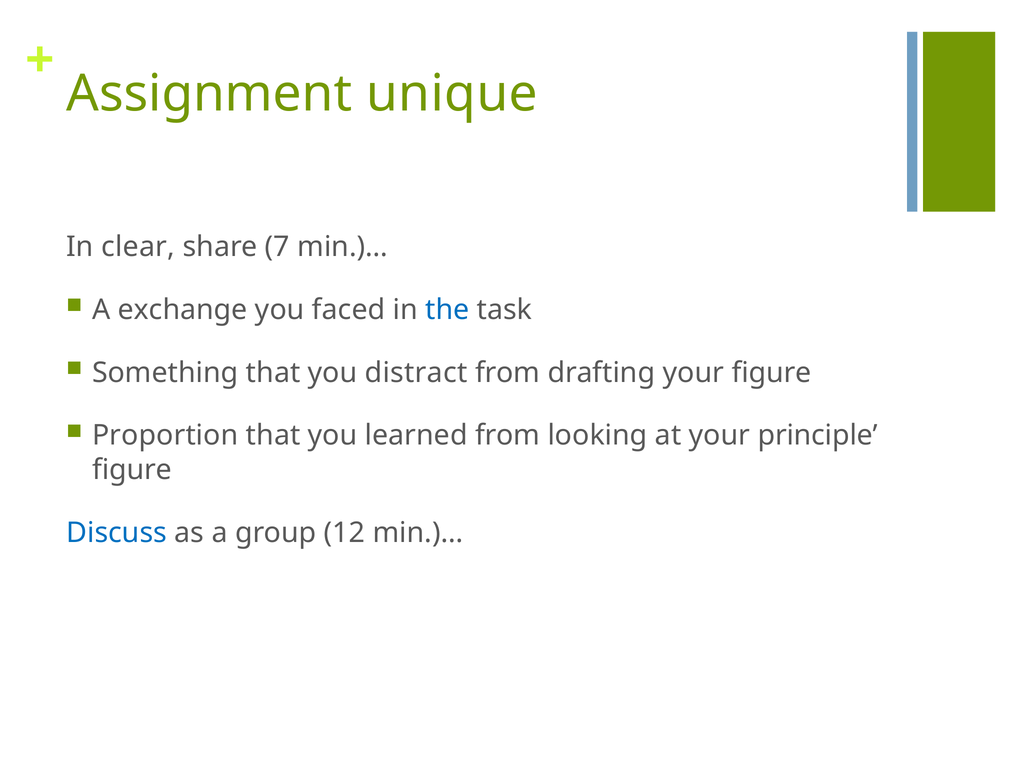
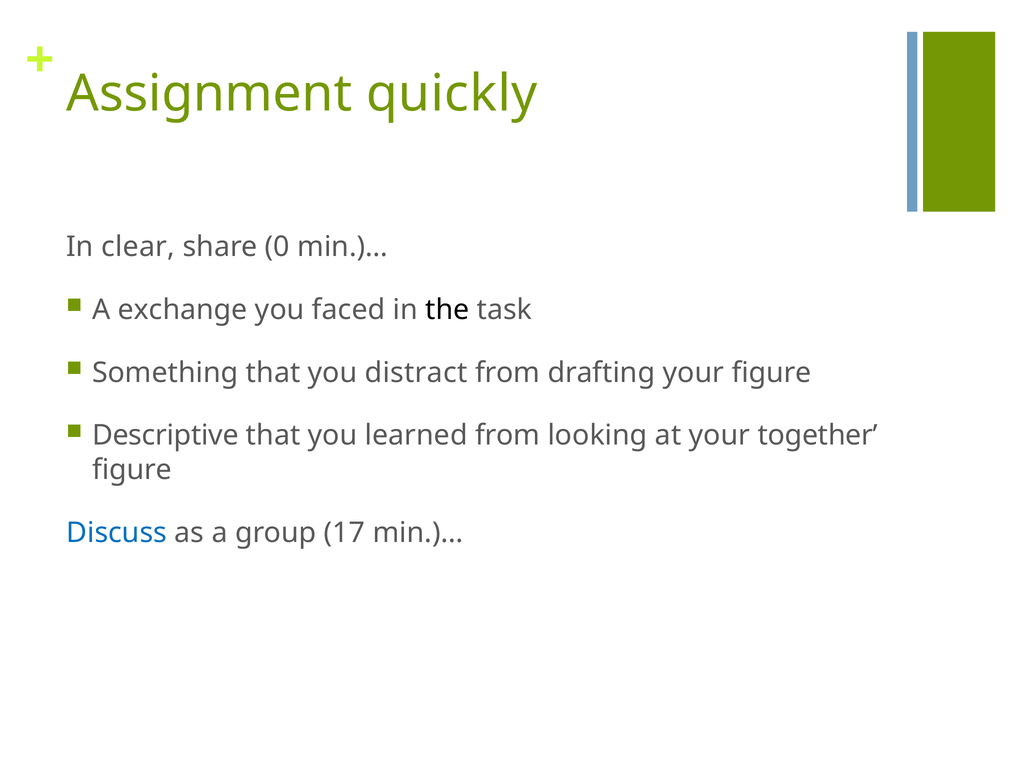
unique: unique -> quickly
7: 7 -> 0
the colour: blue -> black
Proportion: Proportion -> Descriptive
principle: principle -> together
12: 12 -> 17
